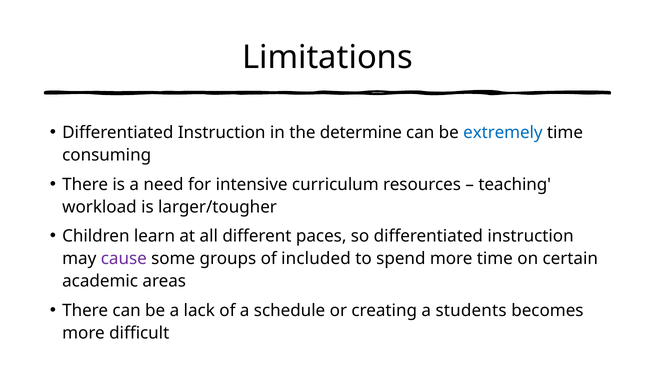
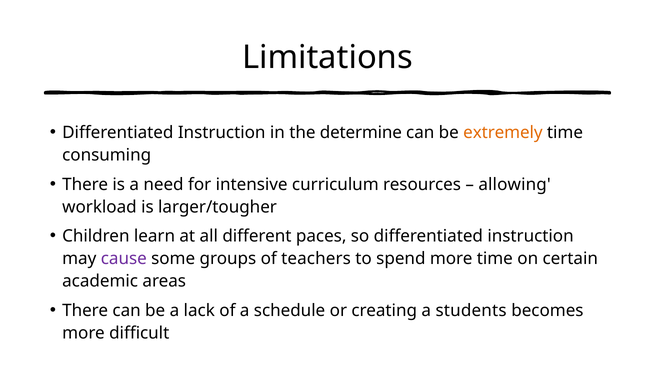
extremely colour: blue -> orange
teaching: teaching -> allowing
included: included -> teachers
